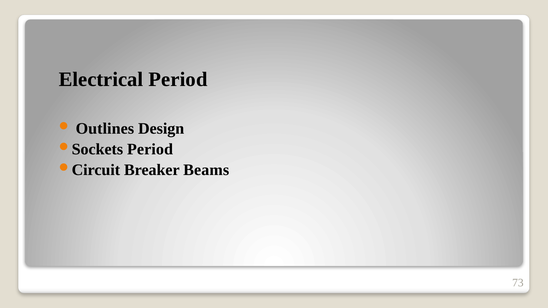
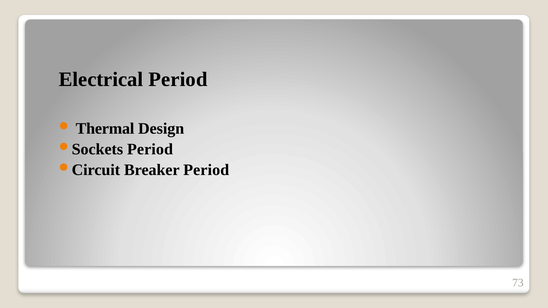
Outlines: Outlines -> Thermal
Breaker Beams: Beams -> Period
